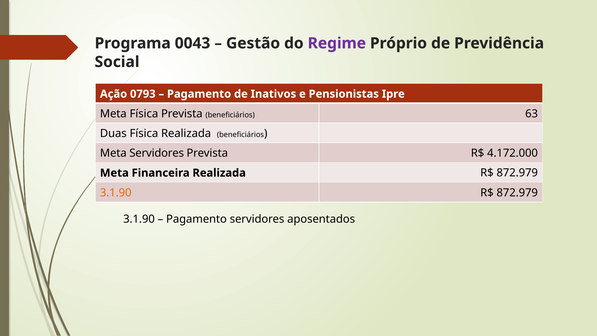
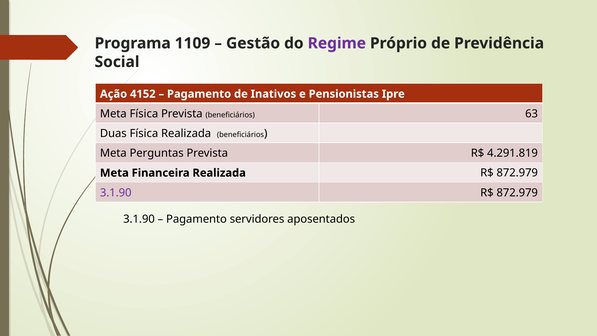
0043: 0043 -> 1109
0793: 0793 -> 4152
Meta Servidores: Servidores -> Perguntas
4.172.000: 4.172.000 -> 4.291.819
3.1.90 at (116, 193) colour: orange -> purple
